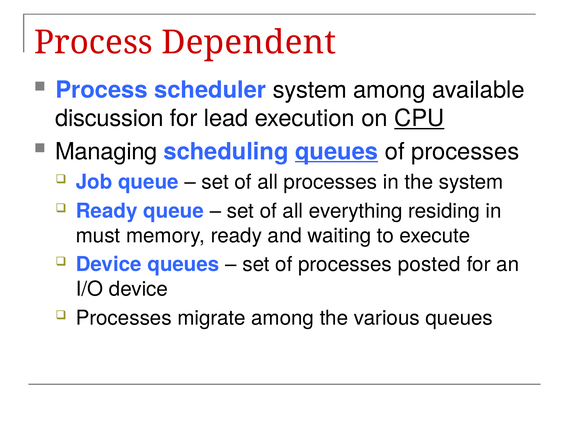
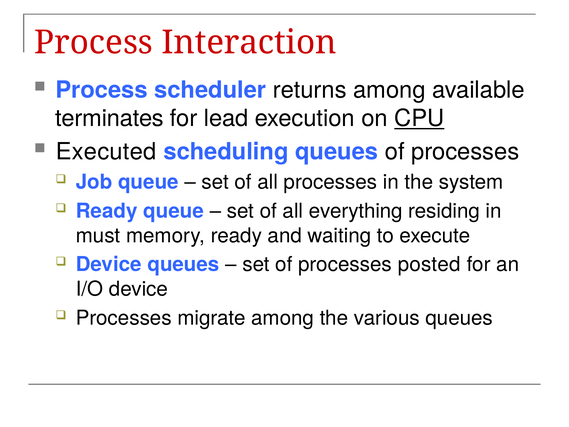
Dependent: Dependent -> Interaction
scheduler system: system -> returns
discussion: discussion -> terminates
Managing: Managing -> Executed
queues at (337, 151) underline: present -> none
